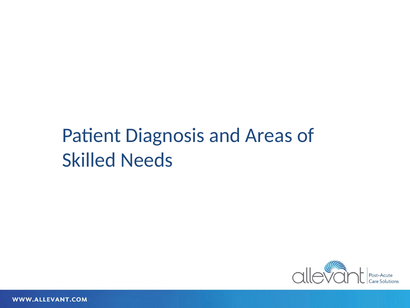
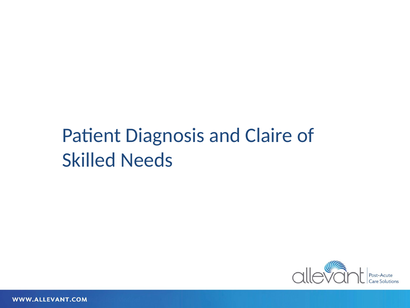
Areas: Areas -> Claire
